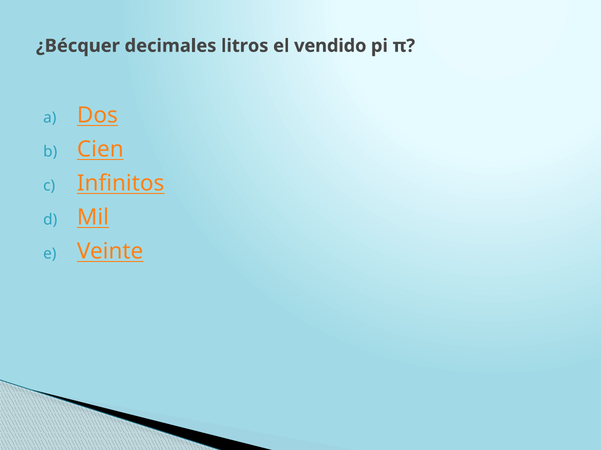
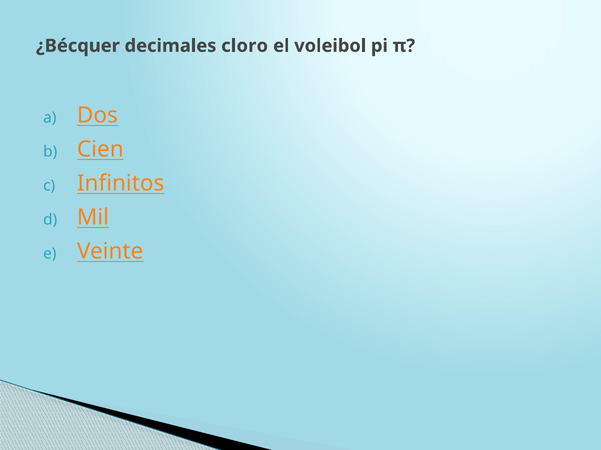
litros: litros -> cloro
vendido: vendido -> voleibol
